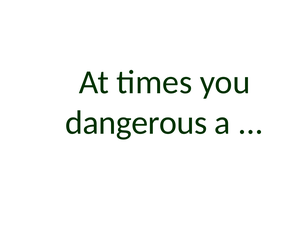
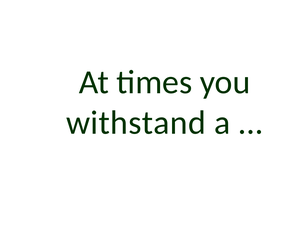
dangerous: dangerous -> withstand
